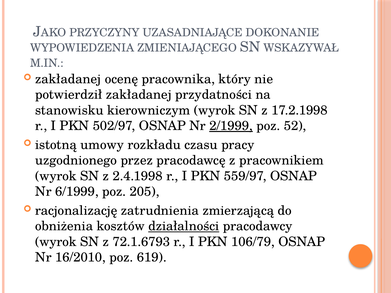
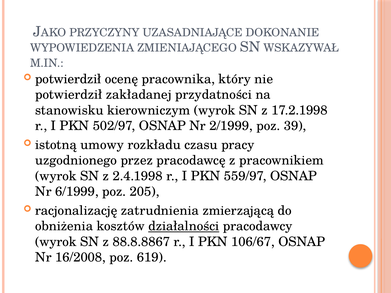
zakładanej at (68, 79): zakładanej -> potwierdził
2/1999 underline: present -> none
52: 52 -> 39
72.1.6793: 72.1.6793 -> 88.8.8867
106/79: 106/79 -> 106/67
16/2010: 16/2010 -> 16/2008
